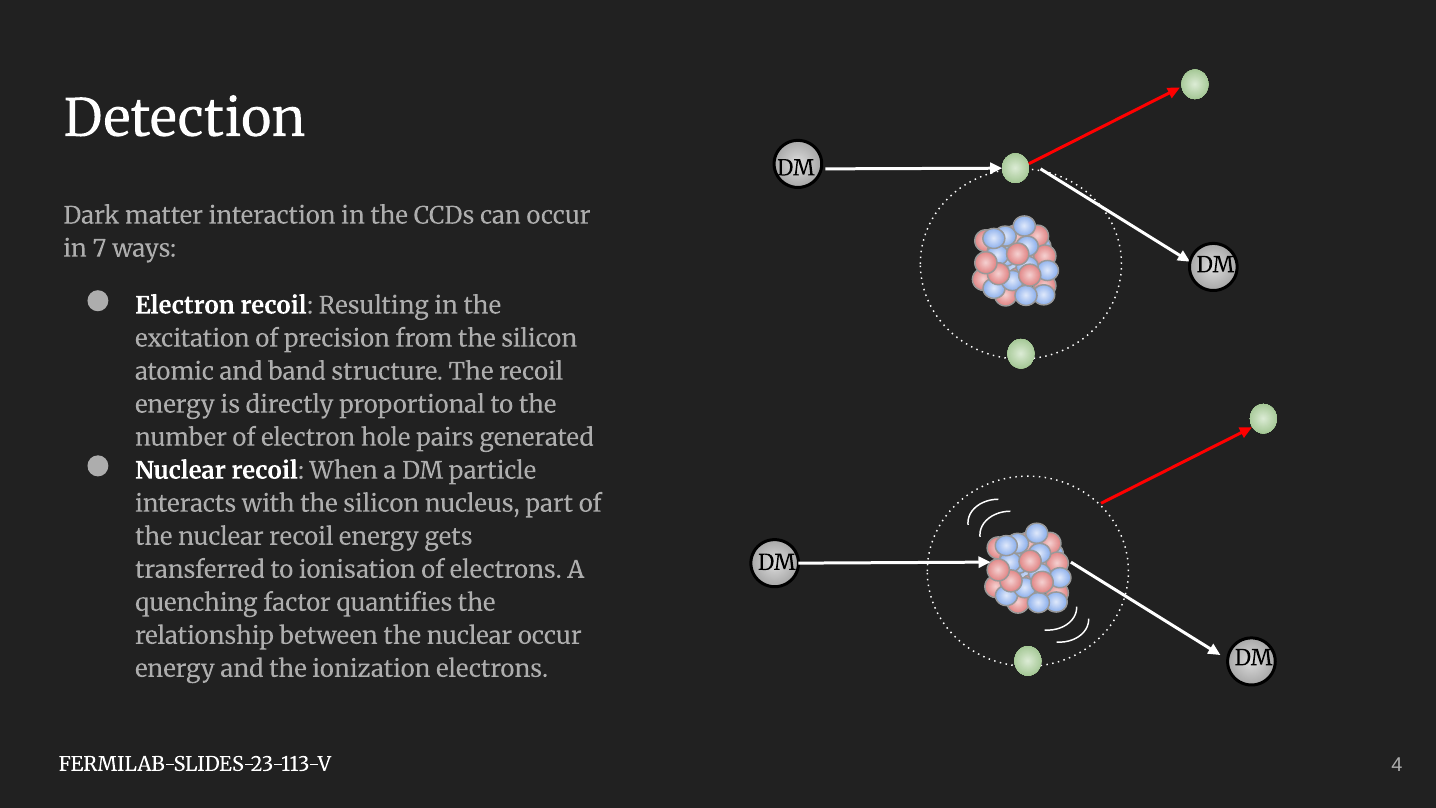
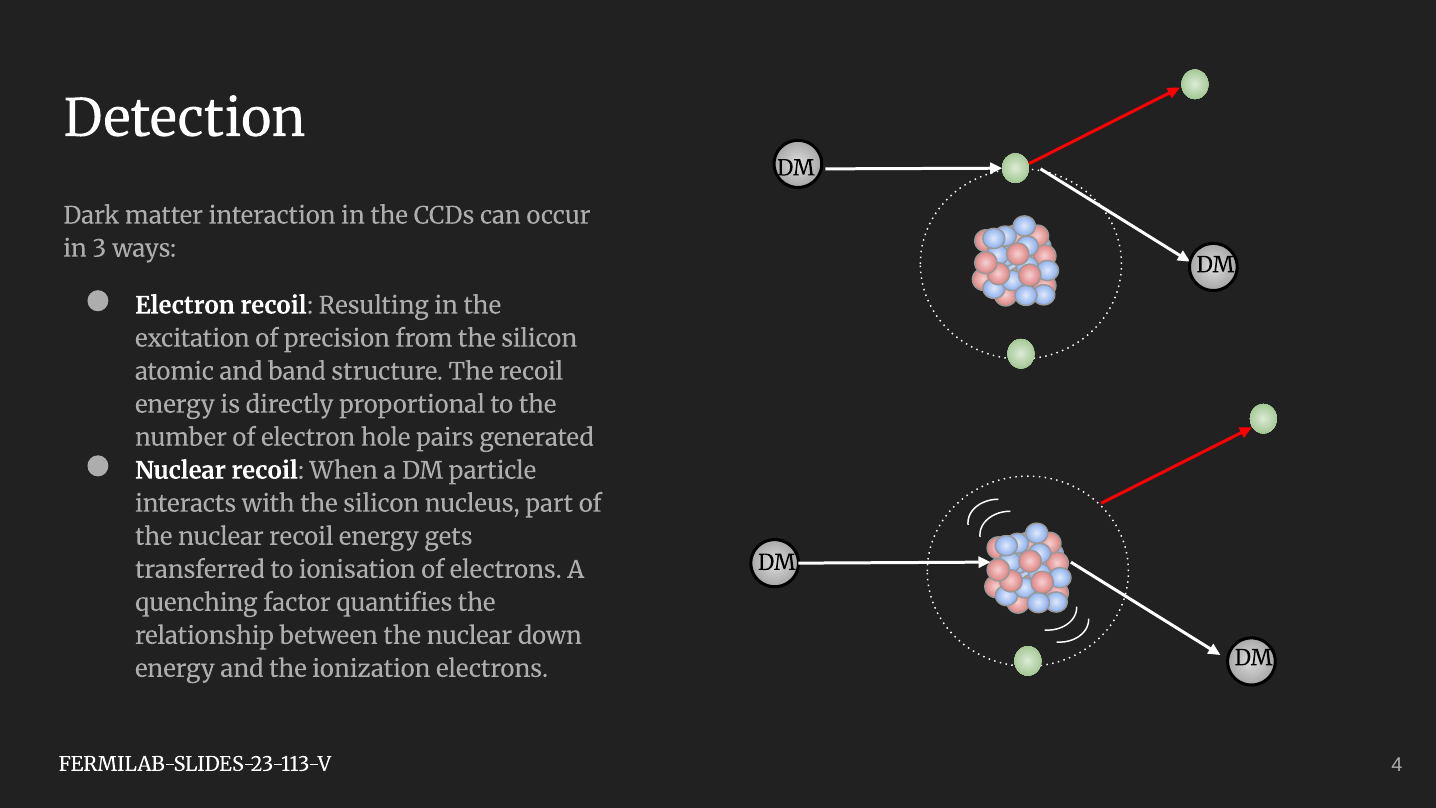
7: 7 -> 3
nuclear occur: occur -> down
